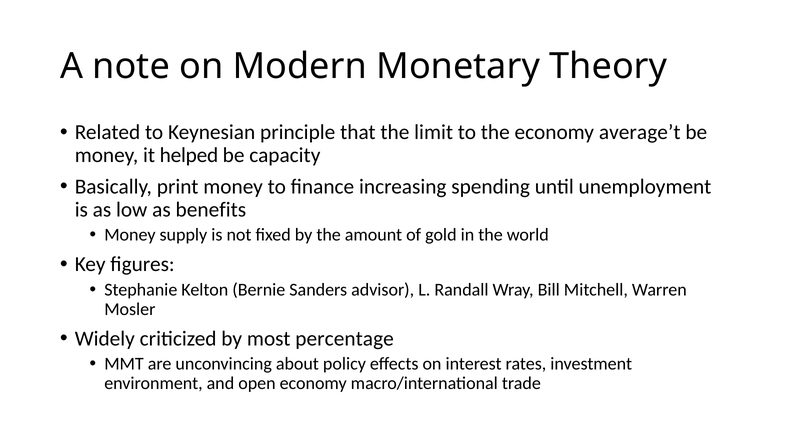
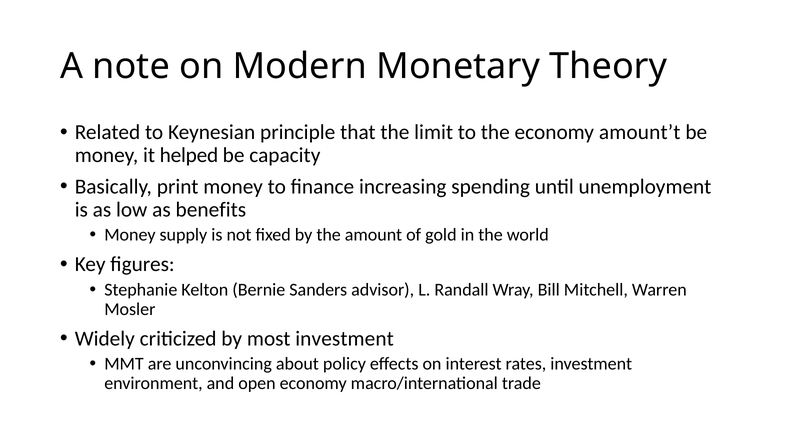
average’t: average’t -> amount’t
most percentage: percentage -> investment
